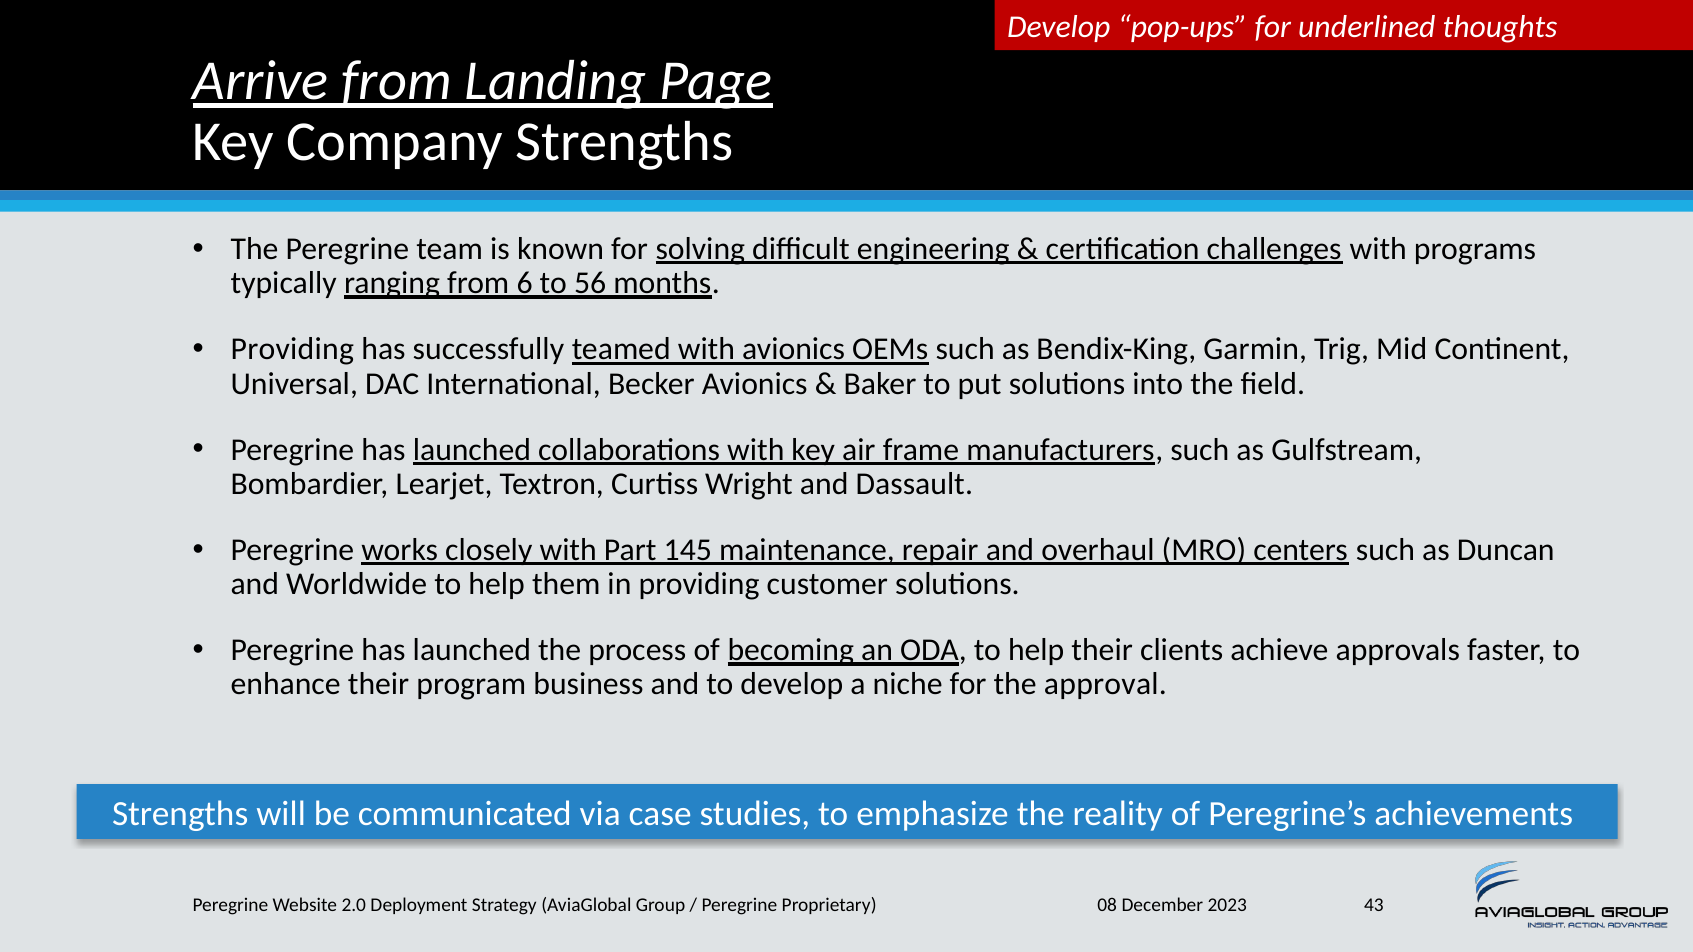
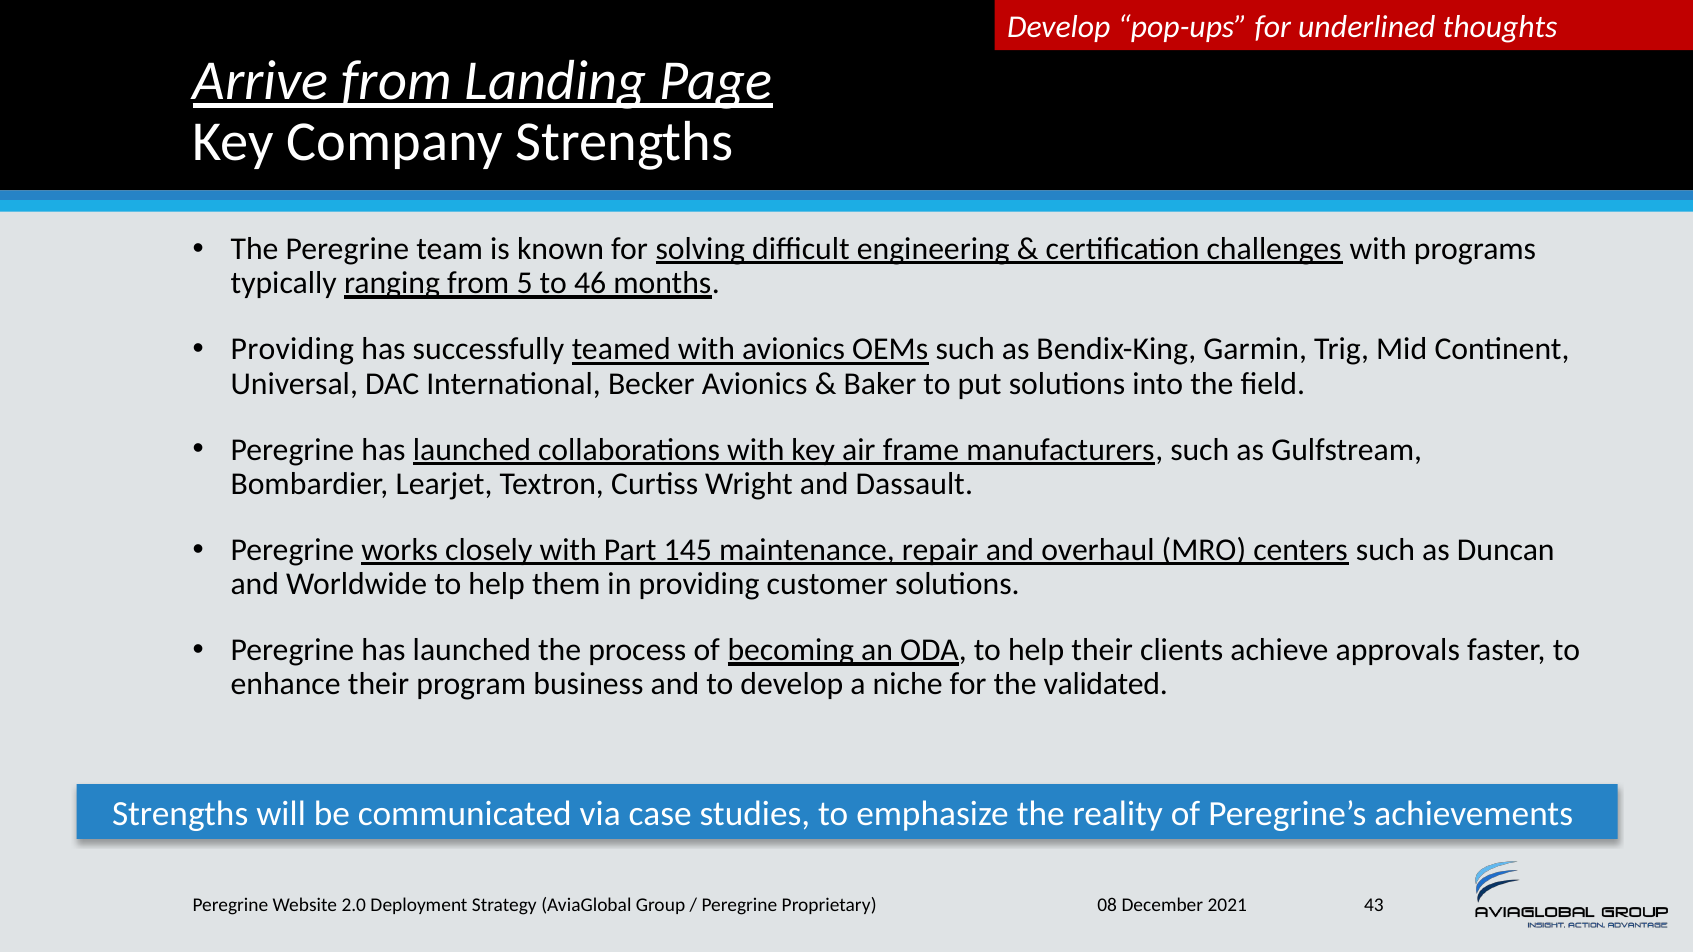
6: 6 -> 5
56: 56 -> 46
approval: approval -> validated
2023: 2023 -> 2021
